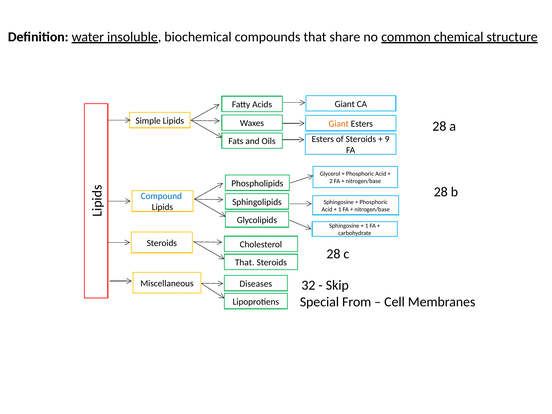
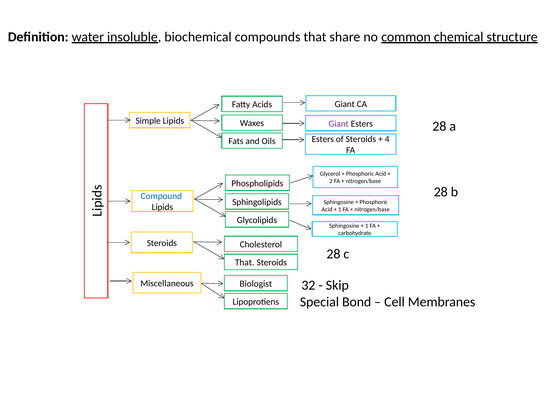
Giant at (339, 124) colour: orange -> purple
9: 9 -> 4
Diseases: Diseases -> Biologist
From: From -> Bond
